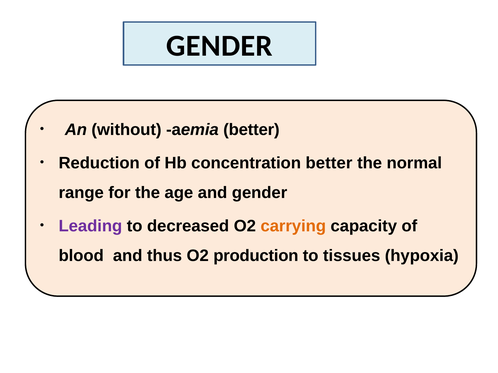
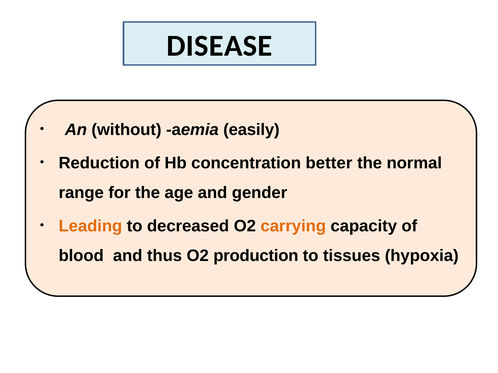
GENDER at (219, 46): GENDER -> DISEASE
aemia better: better -> easily
Leading colour: purple -> orange
